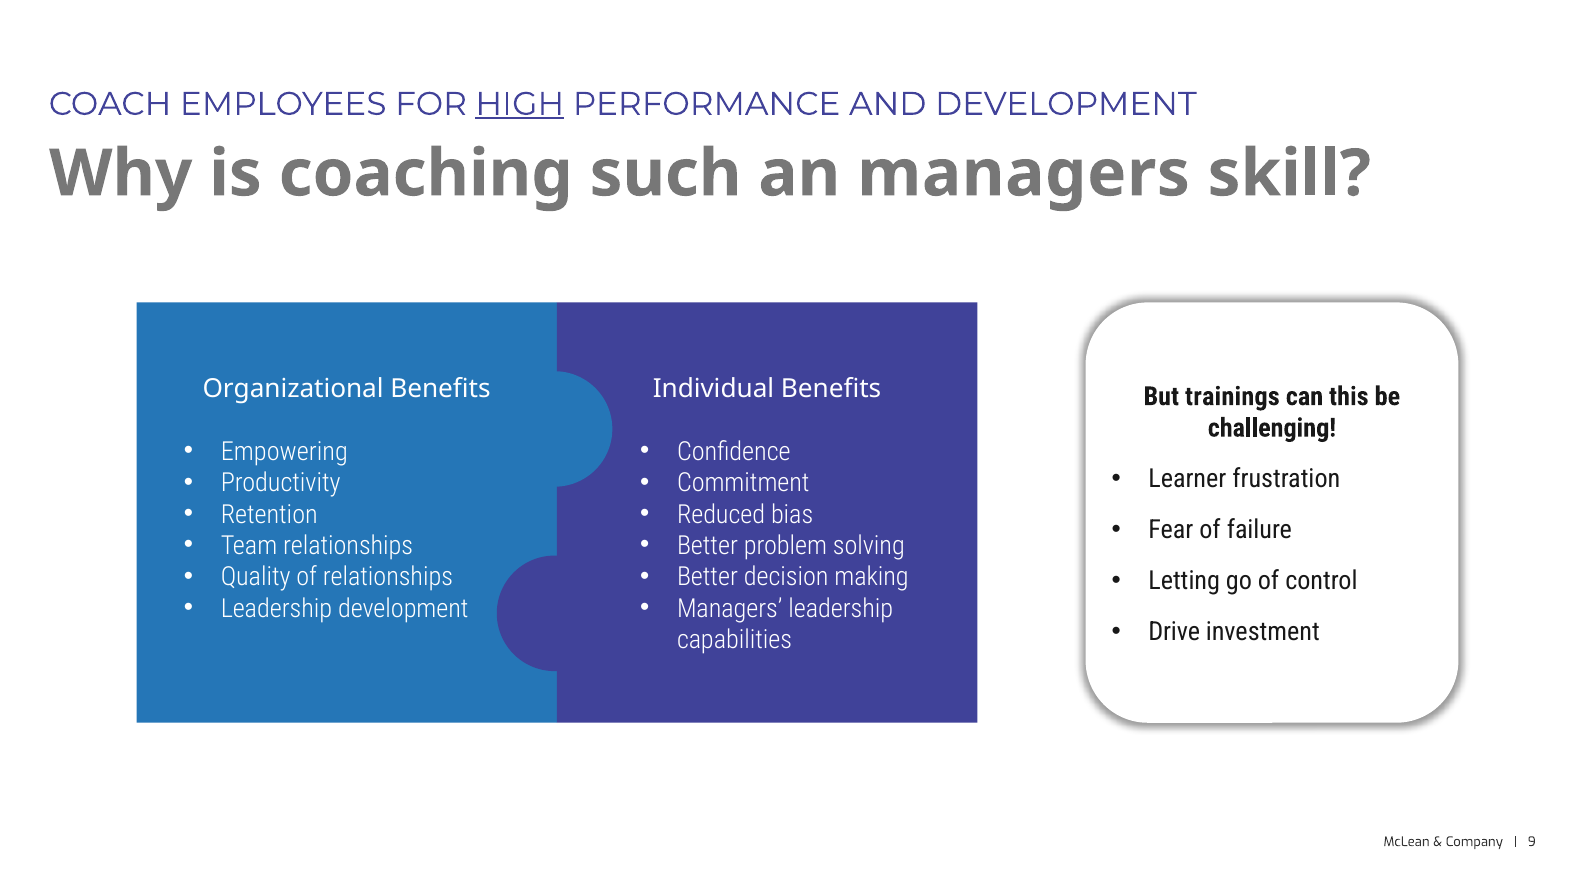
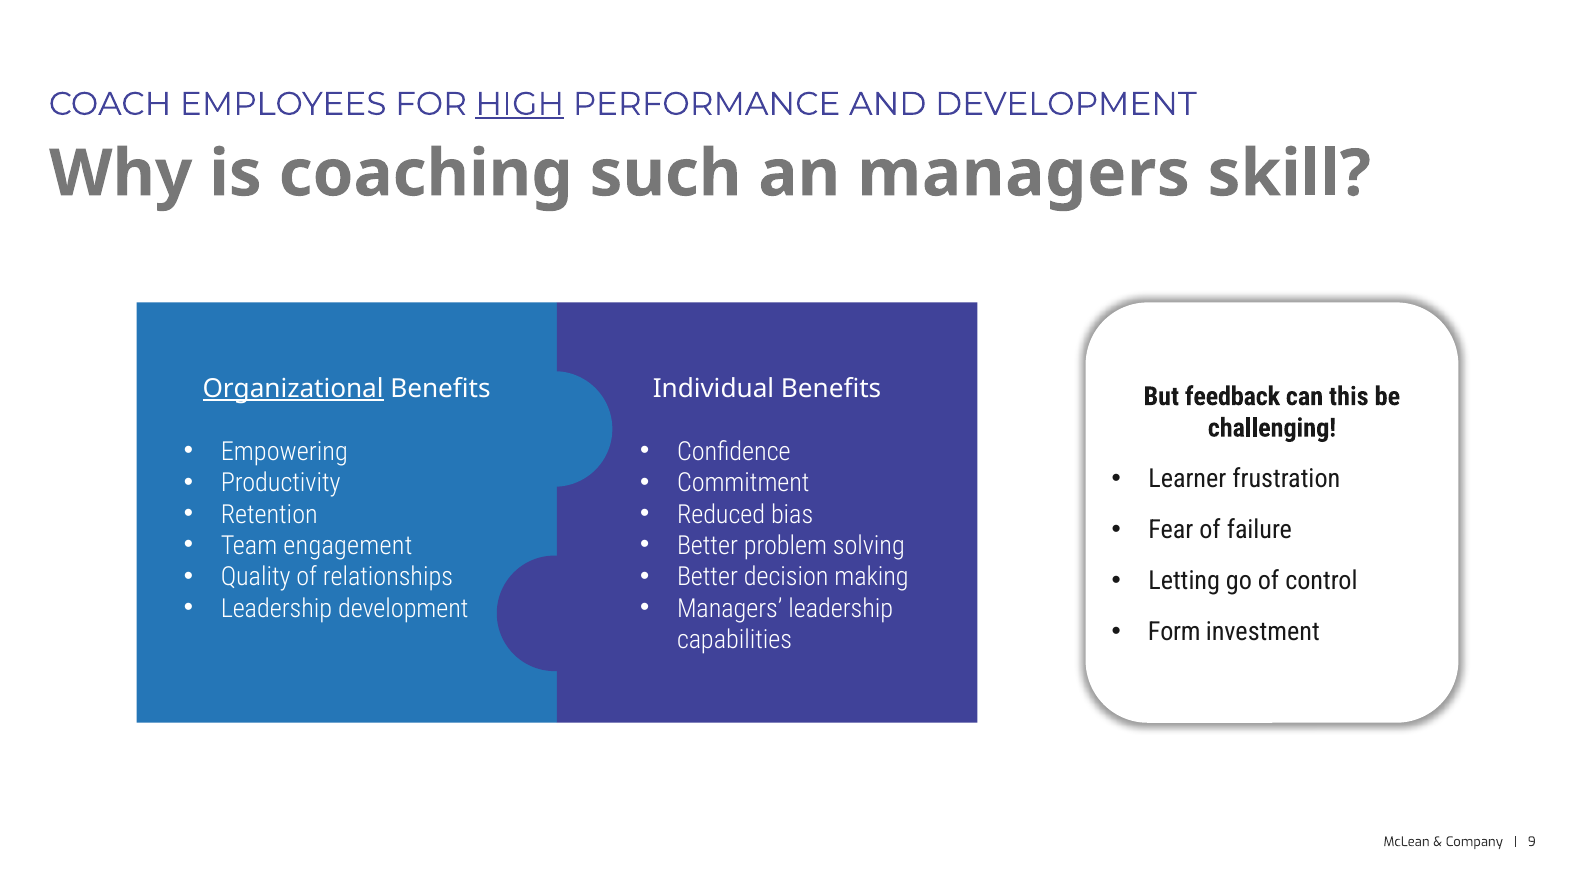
Organizational underline: none -> present
trainings: trainings -> feedback
Team relationships: relationships -> engagement
Drive: Drive -> Form
